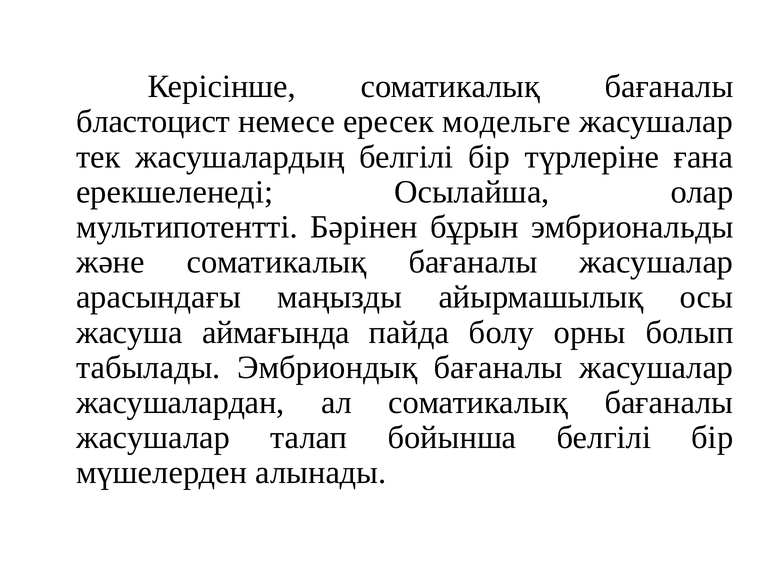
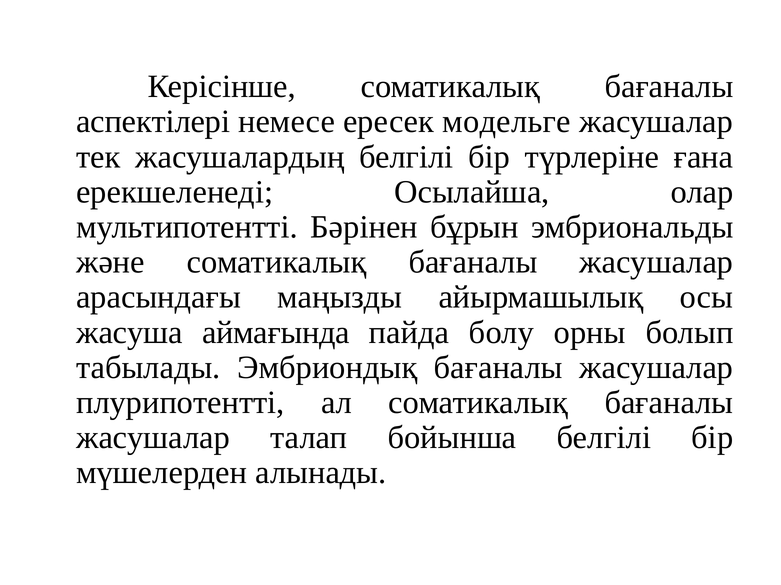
бластоцист: бластоцист -> аспектілері
жасушалардан: жасушалардан -> плурипотентті
